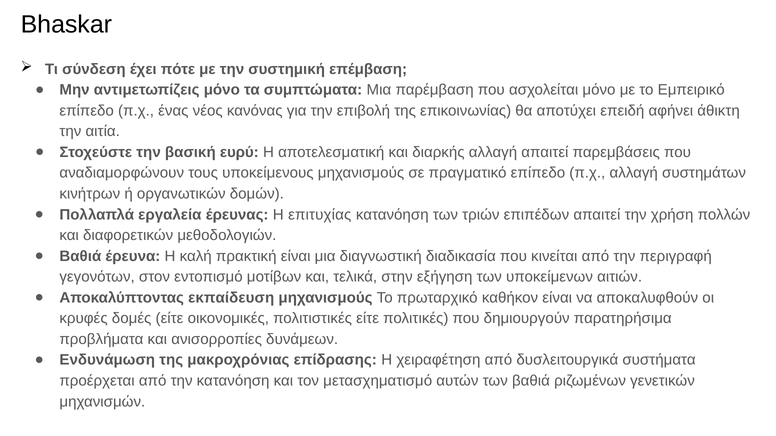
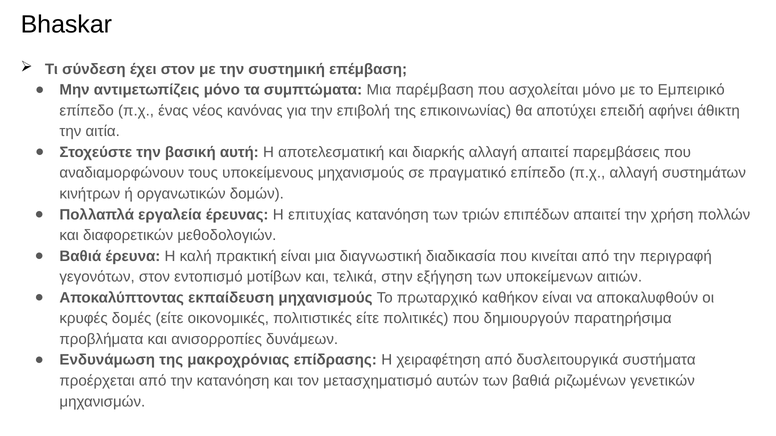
έχει πότε: πότε -> στον
ευρύ: ευρύ -> αυτή
